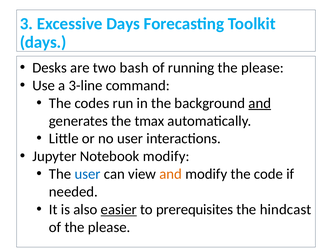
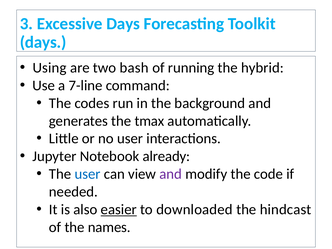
Desks: Desks -> Using
running the please: please -> hybrid
3-line: 3-line -> 7-line
and at (260, 103) underline: present -> none
Notebook modify: modify -> already
and at (171, 174) colour: orange -> purple
prerequisites: prerequisites -> downloaded
of the please: please -> names
